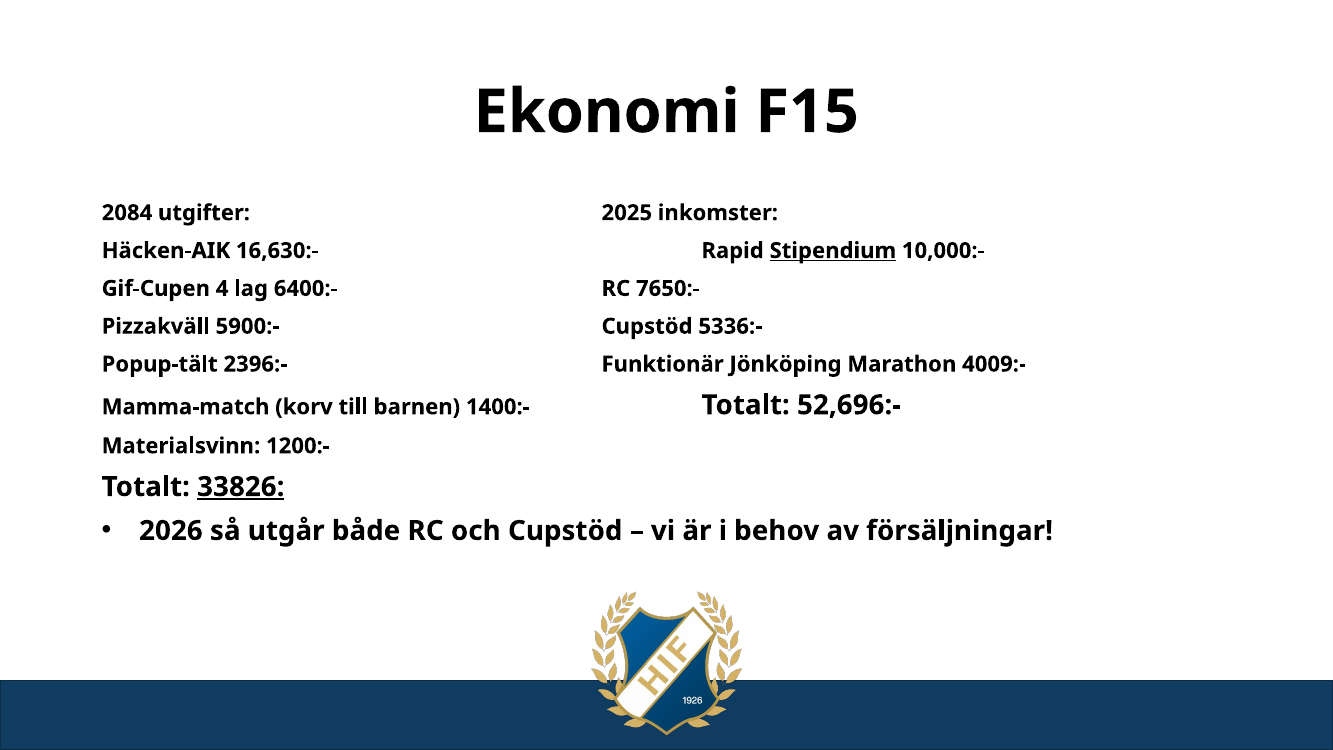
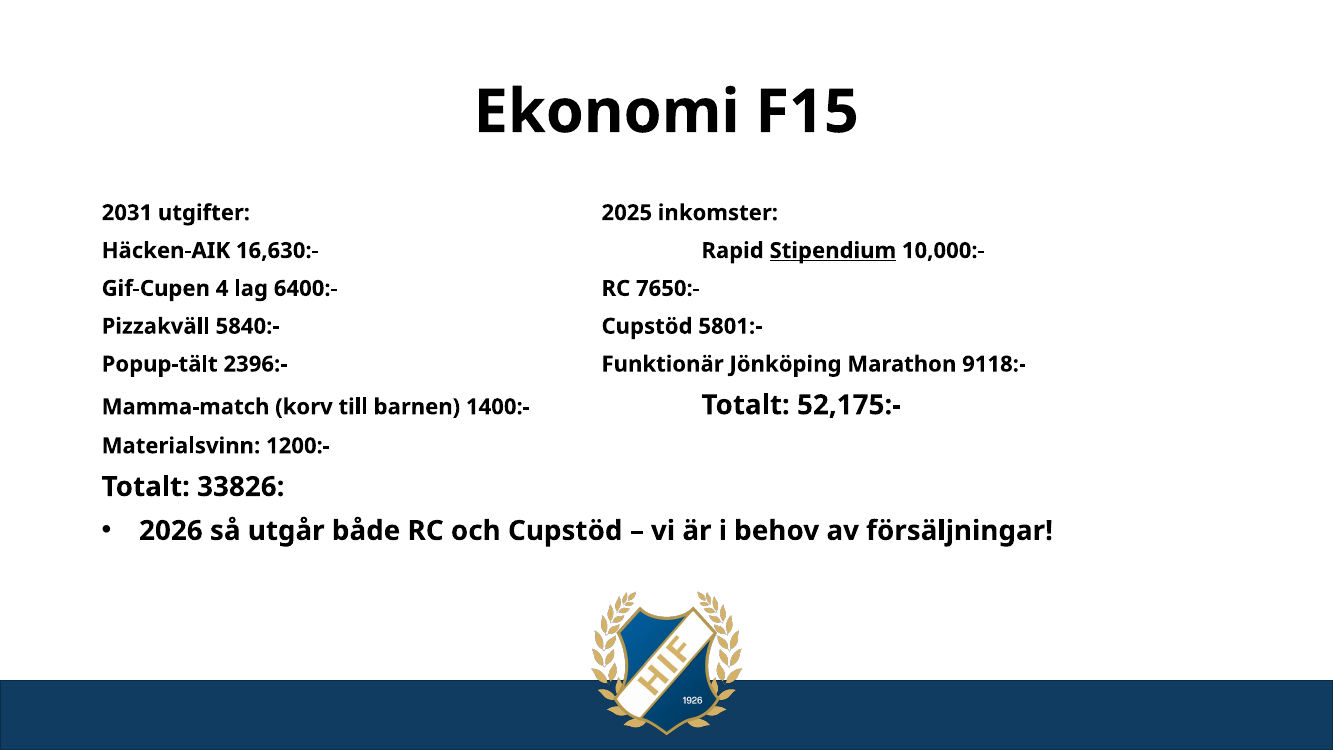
2084: 2084 -> 2031
5900:-: 5900:- -> 5840:-
5336:-: 5336:- -> 5801:-
4009:-: 4009:- -> 9118:-
52,696:-: 52,696:- -> 52,175:-
33826 underline: present -> none
